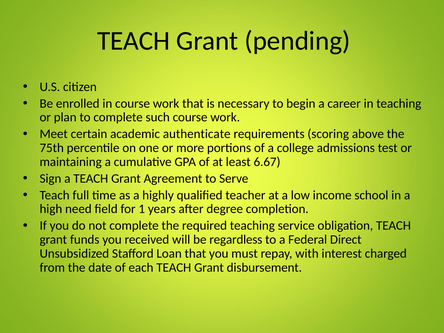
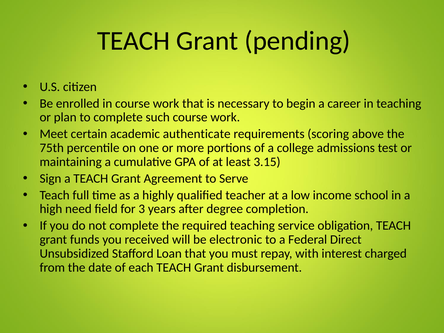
6.67: 6.67 -> 3.15
1: 1 -> 3
regardless: regardless -> electronic
